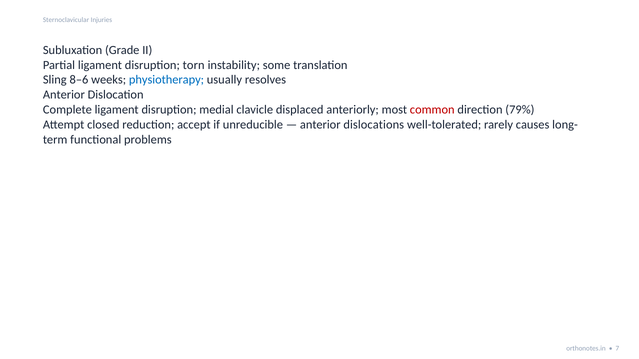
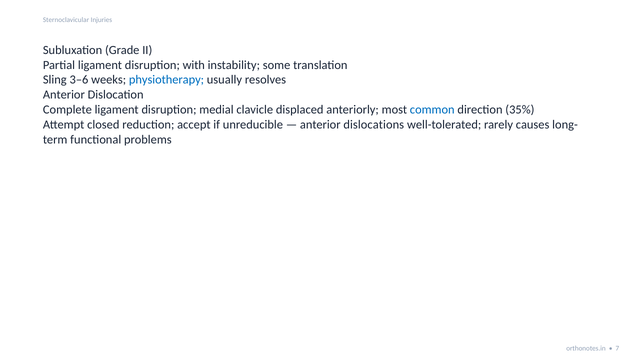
torn: torn -> with
8–6: 8–6 -> 3–6
common colour: red -> blue
79%: 79% -> 35%
